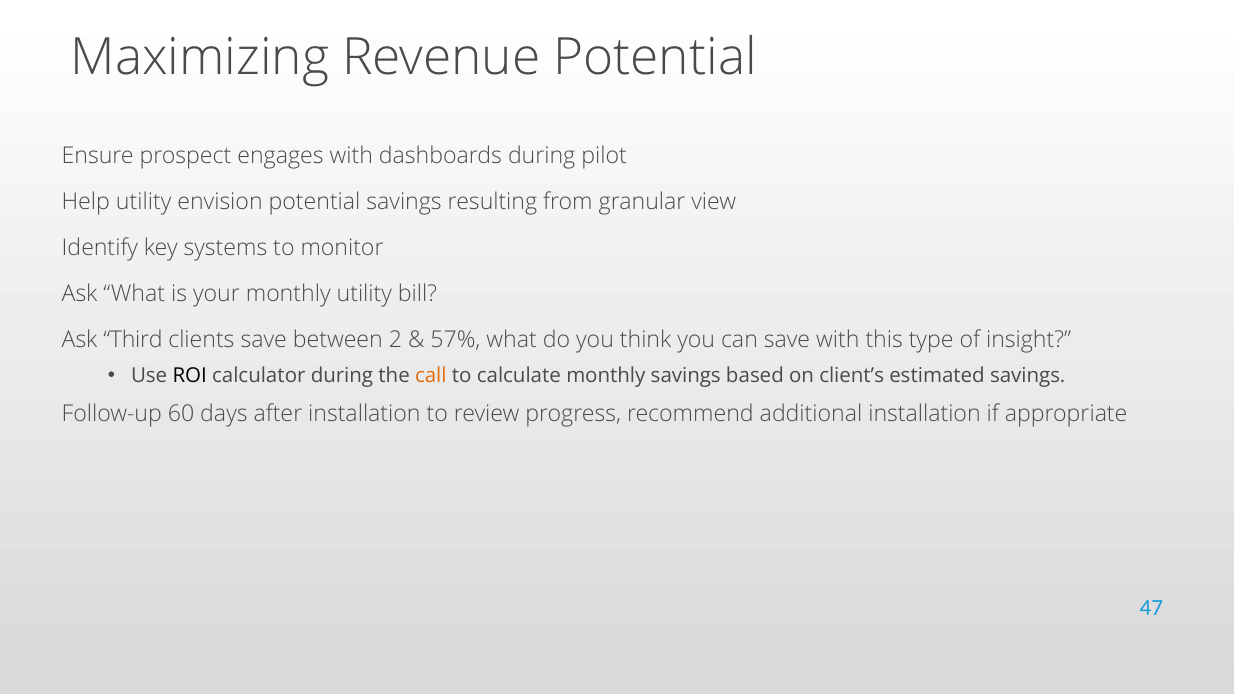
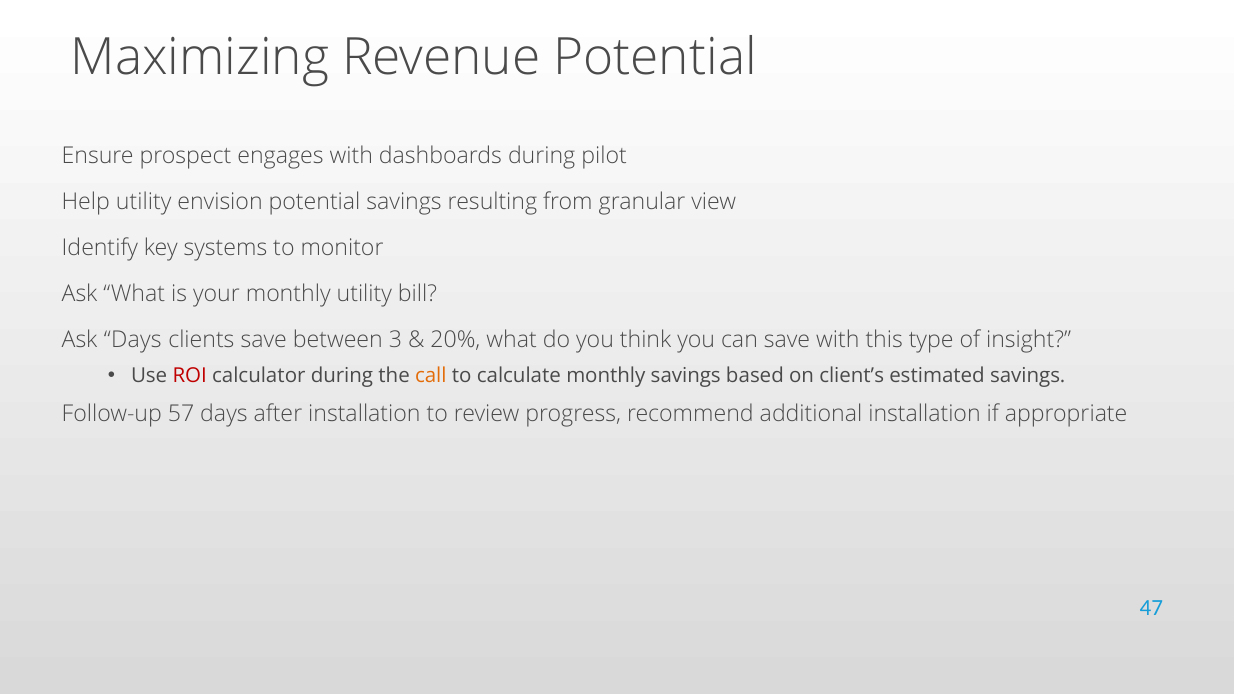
Ask Third: Third -> Days
2: 2 -> 3
57%: 57% -> 20%
ROI colour: black -> red
60: 60 -> 57
